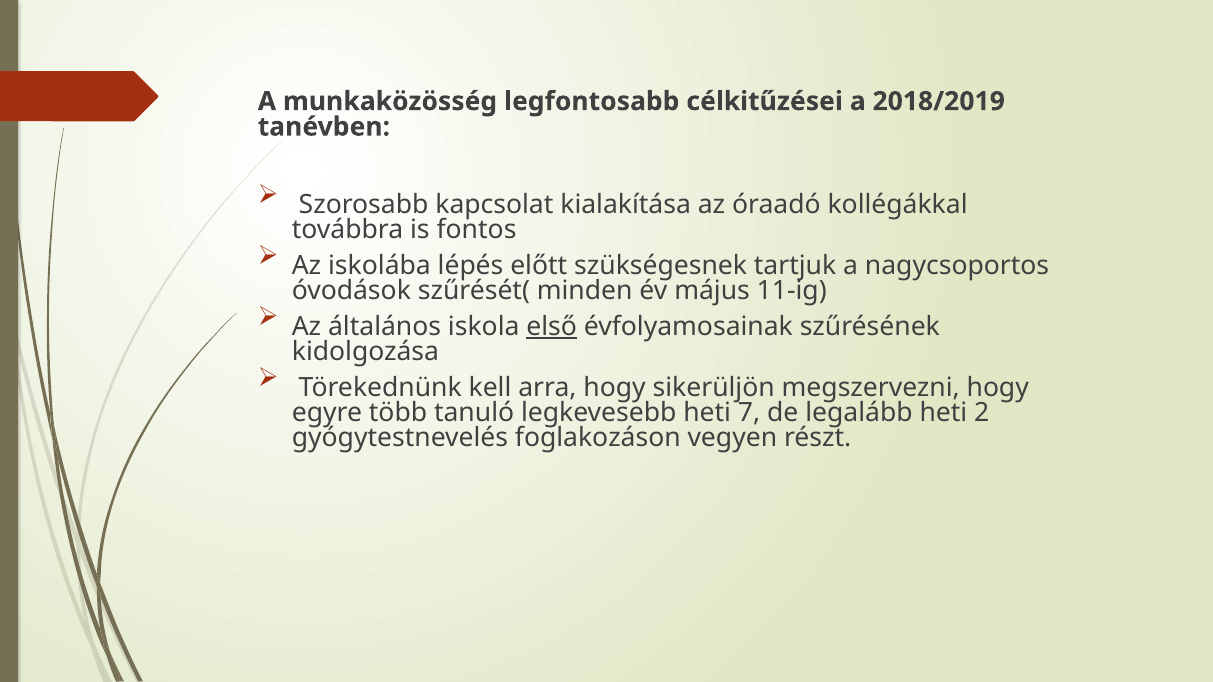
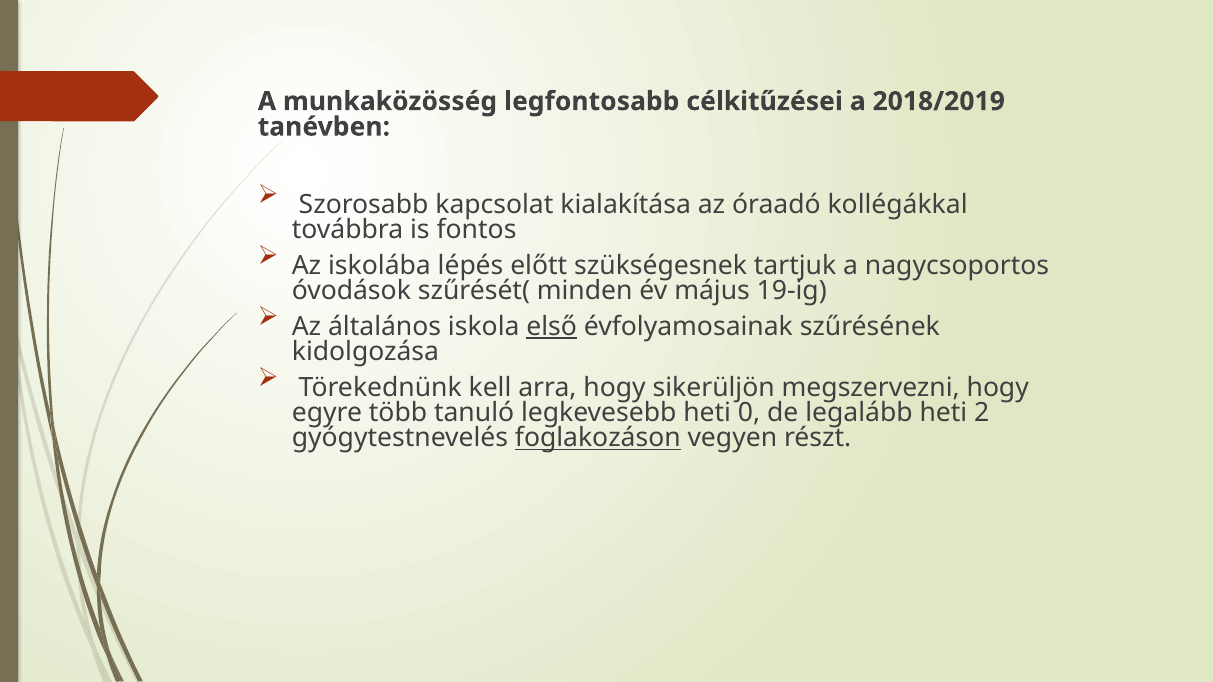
11-ig: 11-ig -> 19-ig
7: 7 -> 0
foglakozáson underline: none -> present
